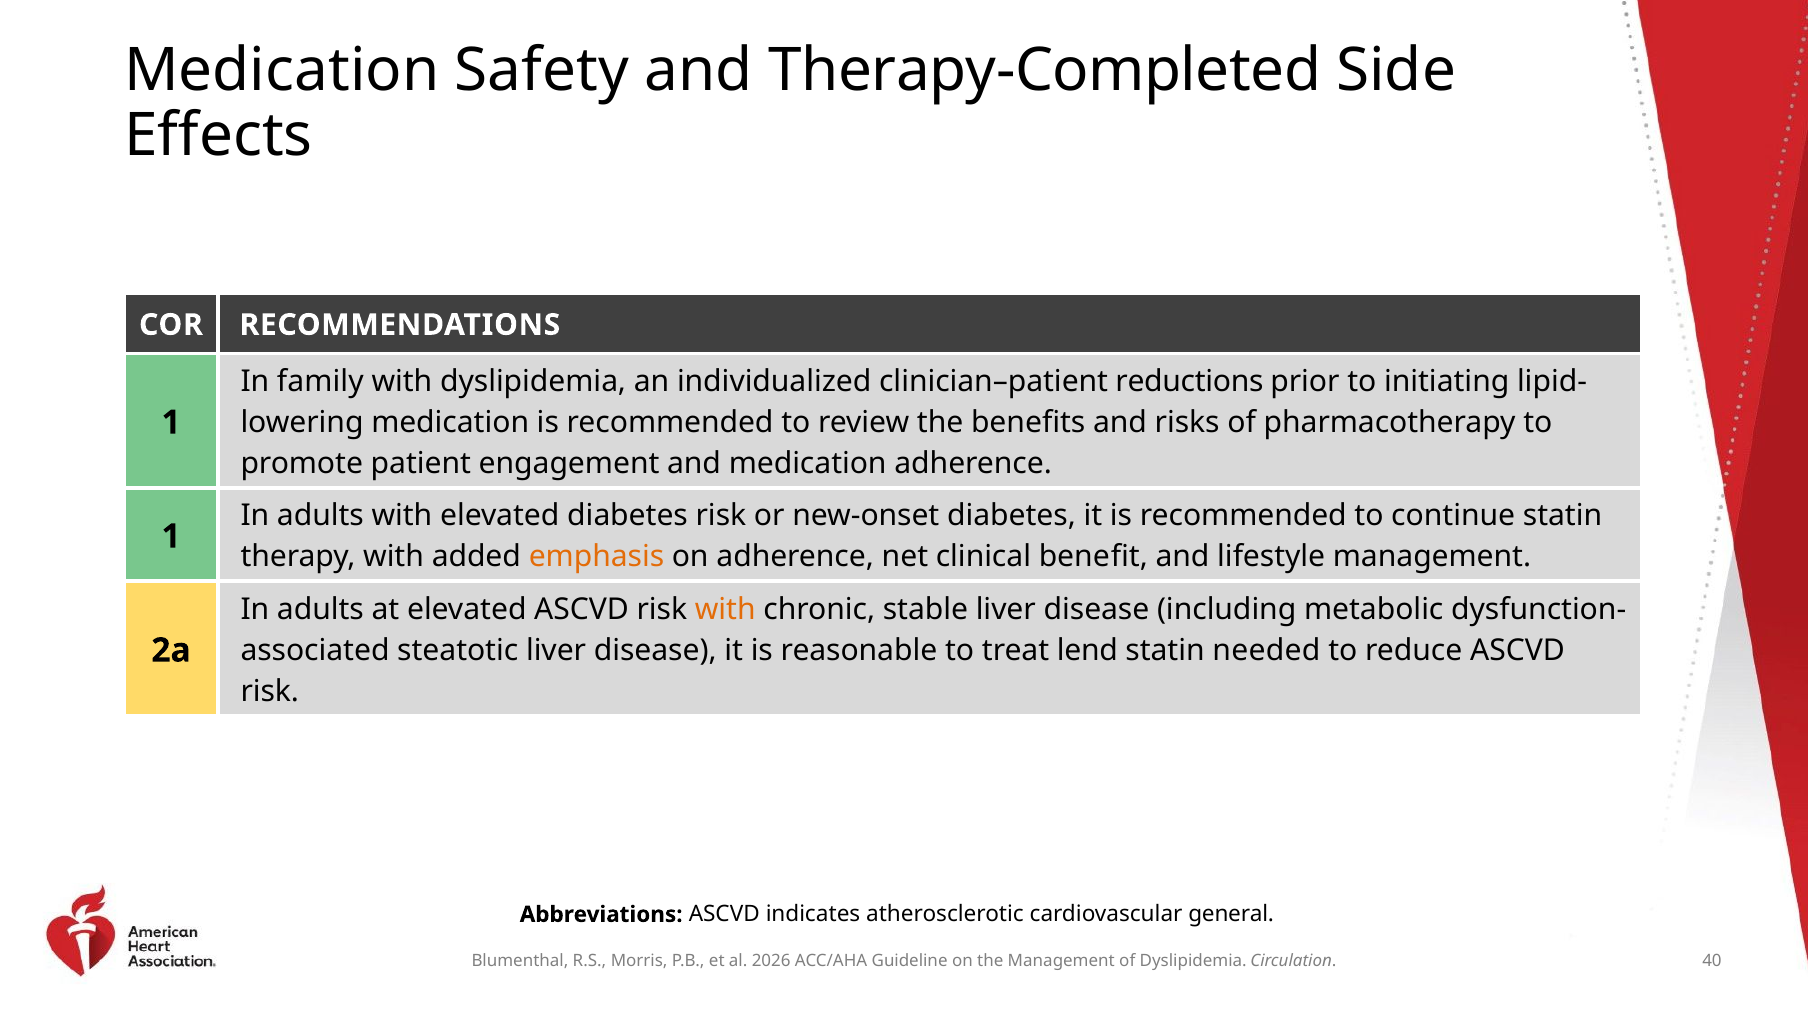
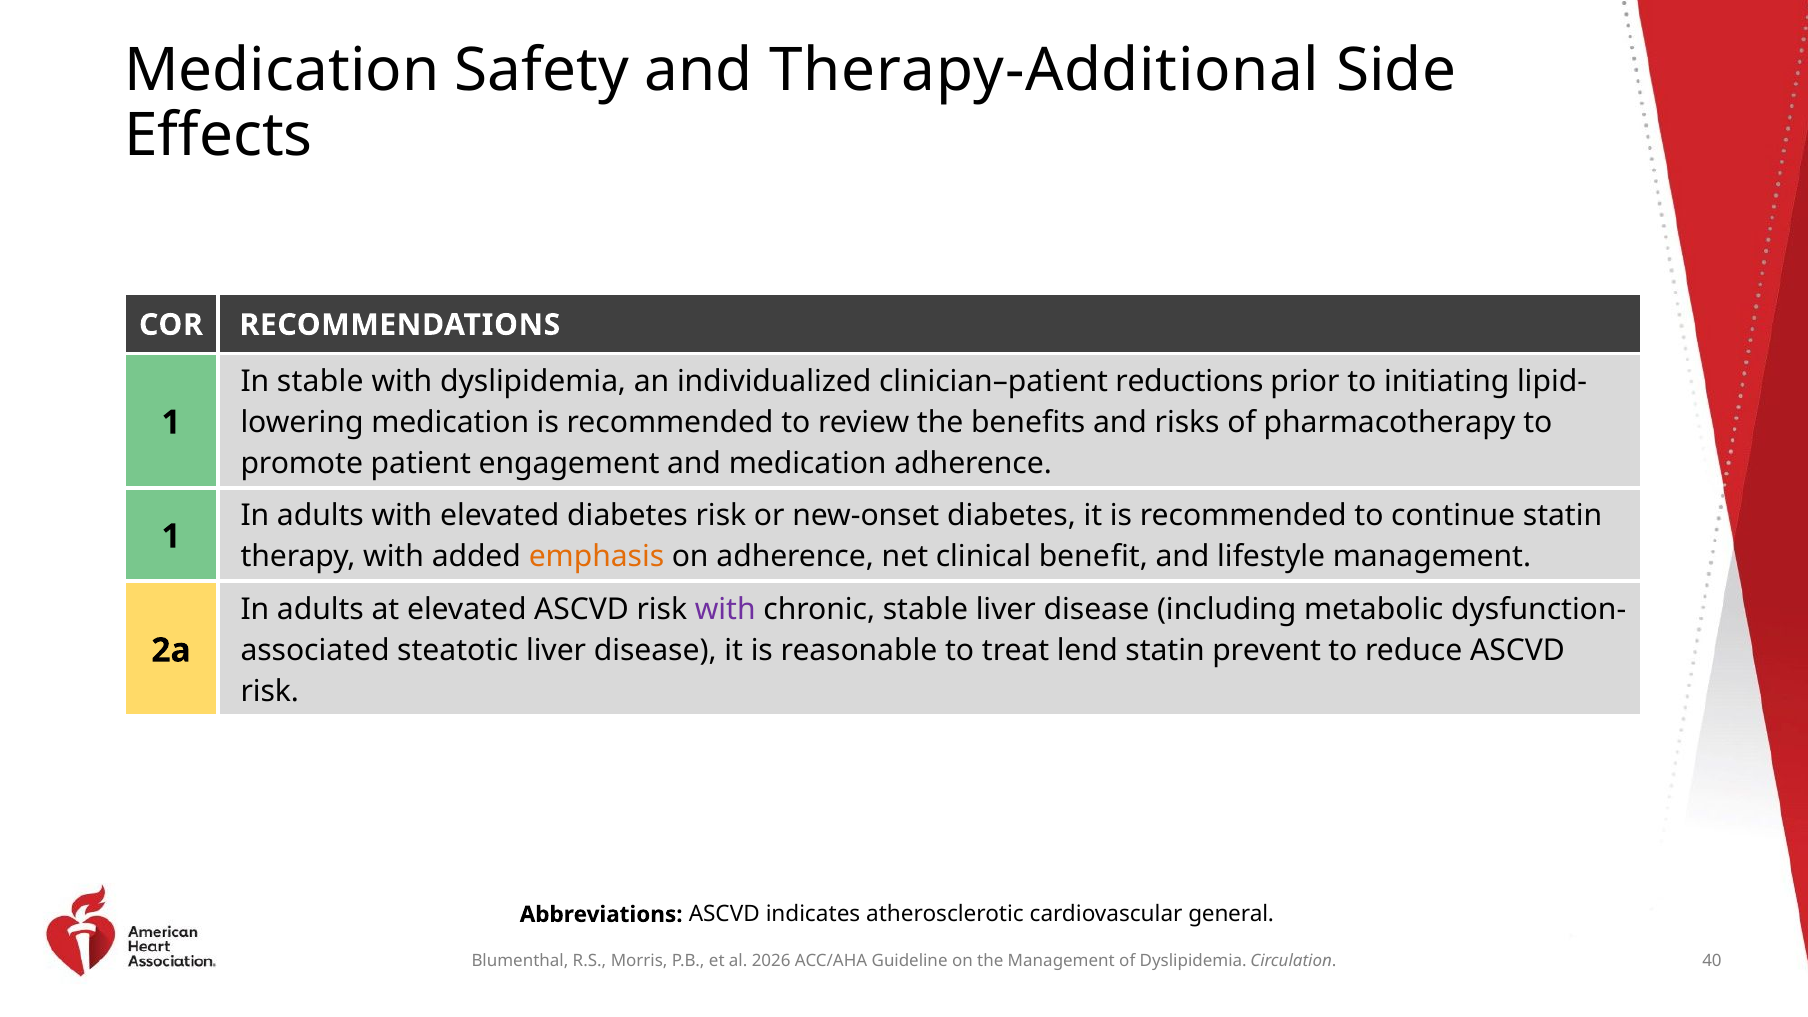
Therapy-Completed: Therapy-Completed -> Therapy-Additional
In family: family -> stable
with at (725, 609) colour: orange -> purple
needed: needed -> prevent
